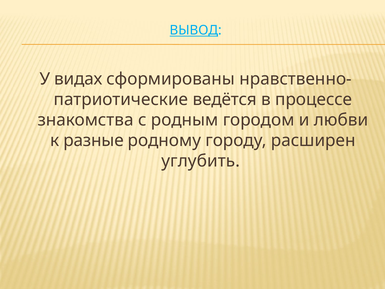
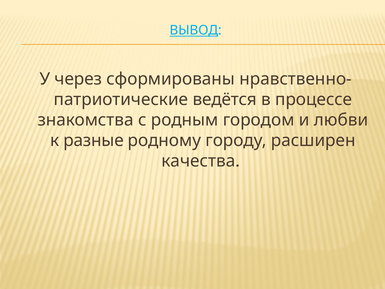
видах: видах -> через
углубить: углубить -> качества
